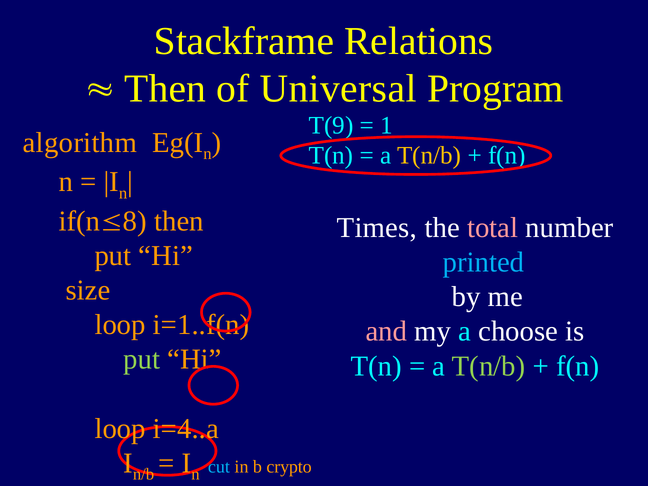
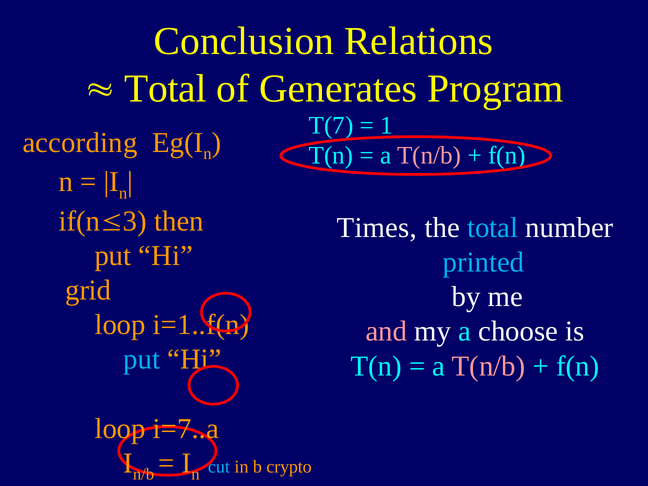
Stackframe: Stackframe -> Conclusion
Then at (165, 89): Then -> Total
Universal: Universal -> Generates
T(9: T(9 -> T(7
algorithm: algorithm -> according
T(n/b at (429, 155) colour: yellow -> pink
8: 8 -> 3
total at (493, 228) colour: pink -> light blue
size: size -> grid
put at (142, 359) colour: light green -> light blue
T(n/b at (489, 366) colour: light green -> pink
i=4..a: i=4..a -> i=7..a
